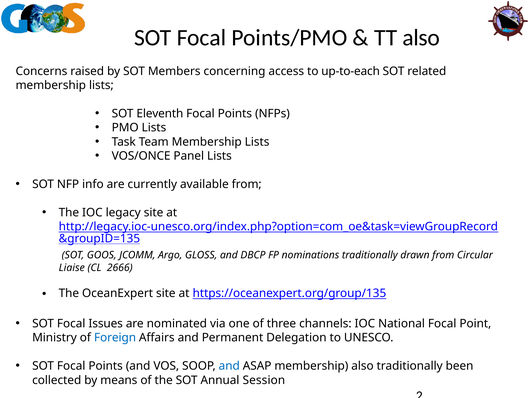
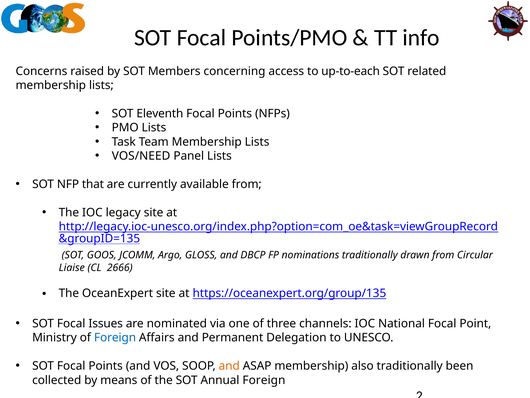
TT also: also -> info
VOS/ONCE: VOS/ONCE -> VOS/NEED
info: info -> that
and at (229, 366) colour: blue -> orange
Annual Session: Session -> Foreign
